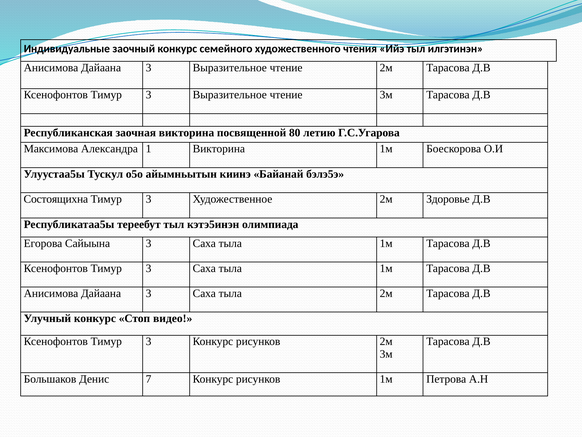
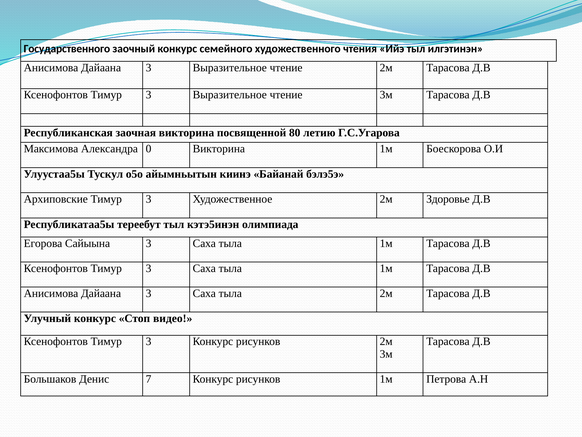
Индивидуальные: Индивидуальные -> Государственного
1: 1 -> 0
Состоящихна: Состоящихна -> Архиповские
